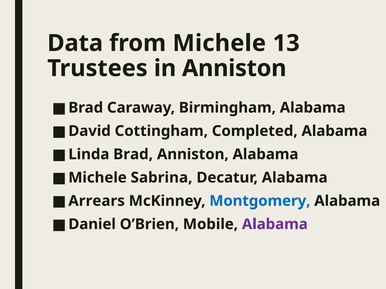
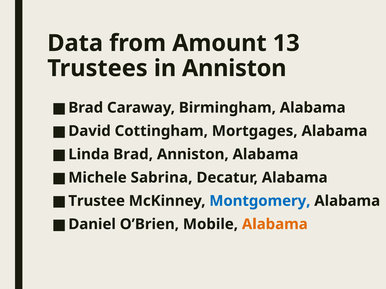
from Michele: Michele -> Amount
Completed: Completed -> Mortgages
Arrears: Arrears -> Trustee
Alabama at (275, 225) colour: purple -> orange
